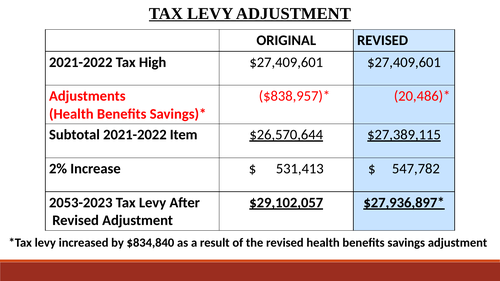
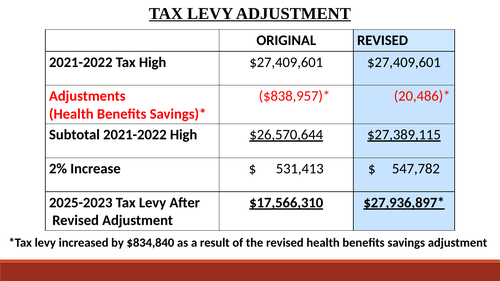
2021-2022 Item: Item -> High
2053-2023: 2053-2023 -> 2025-2023
$29,102,057: $29,102,057 -> $17,566,310
